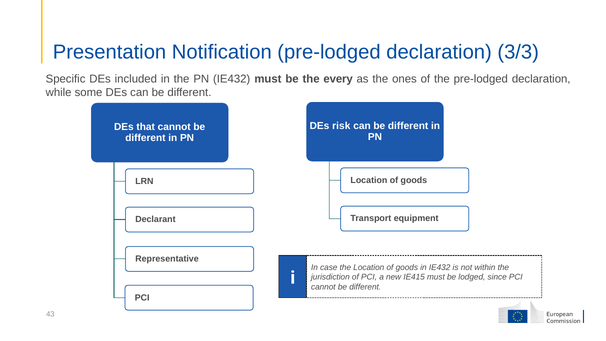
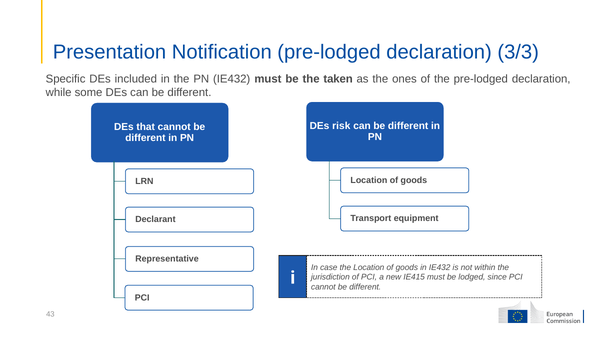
every: every -> taken
